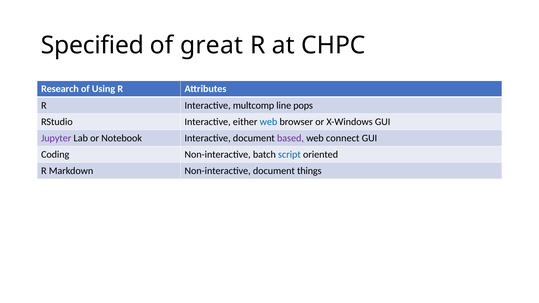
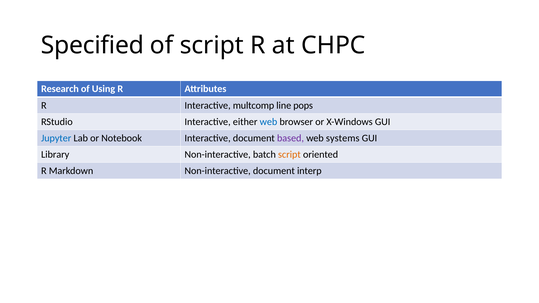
of great: great -> script
Jupyter colour: purple -> blue
connect: connect -> systems
Coding: Coding -> Library
script at (289, 155) colour: blue -> orange
things: things -> interp
